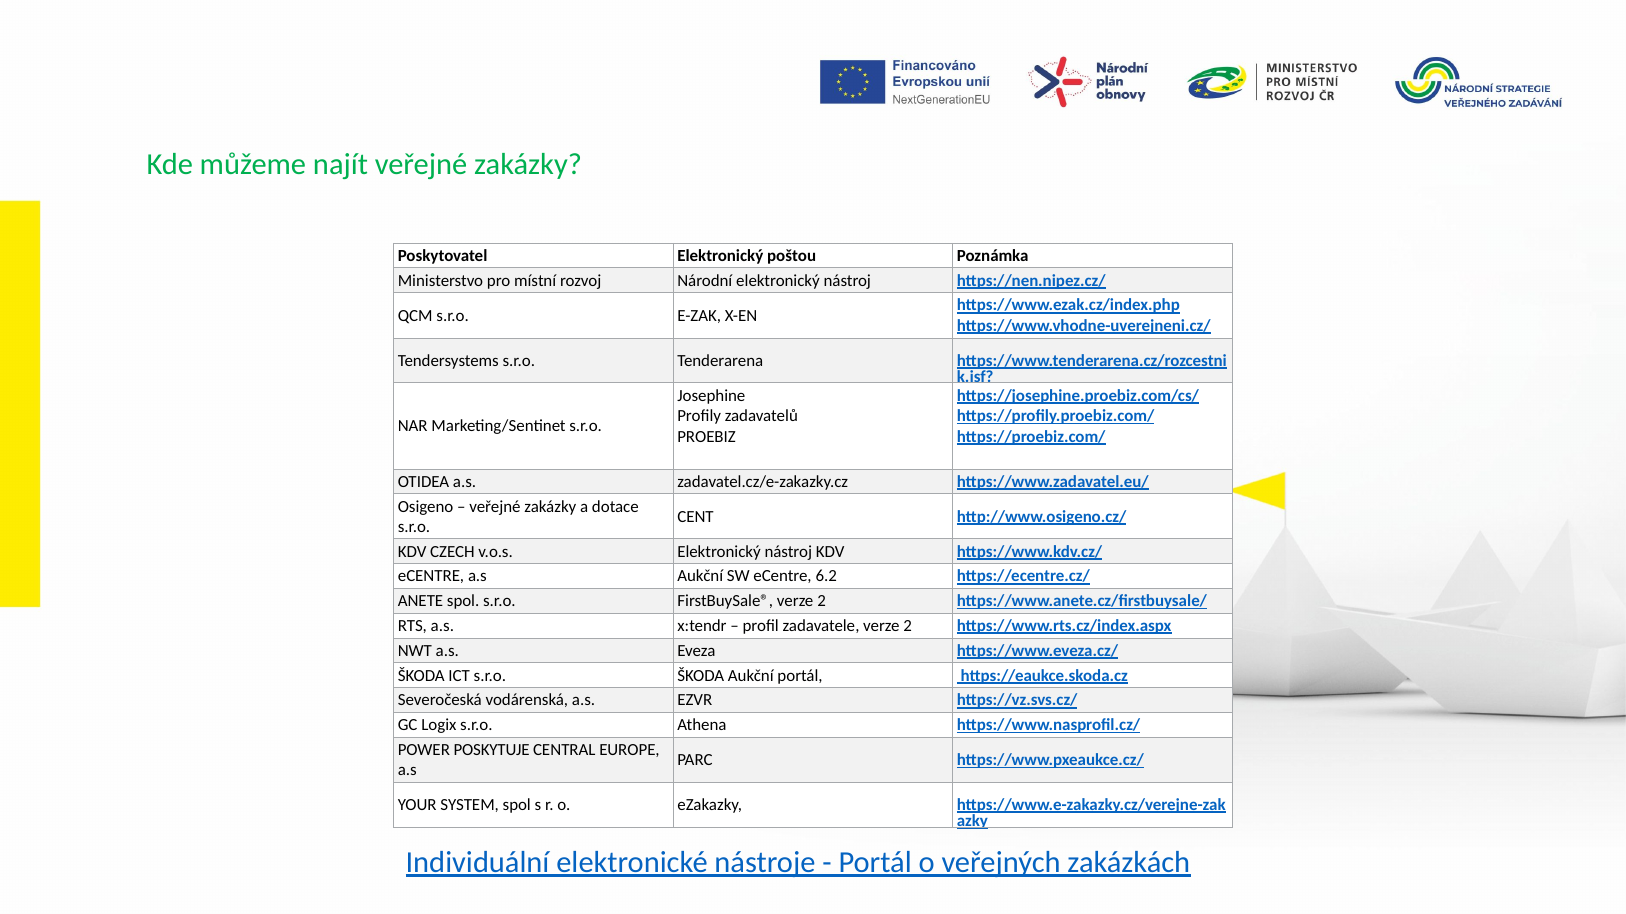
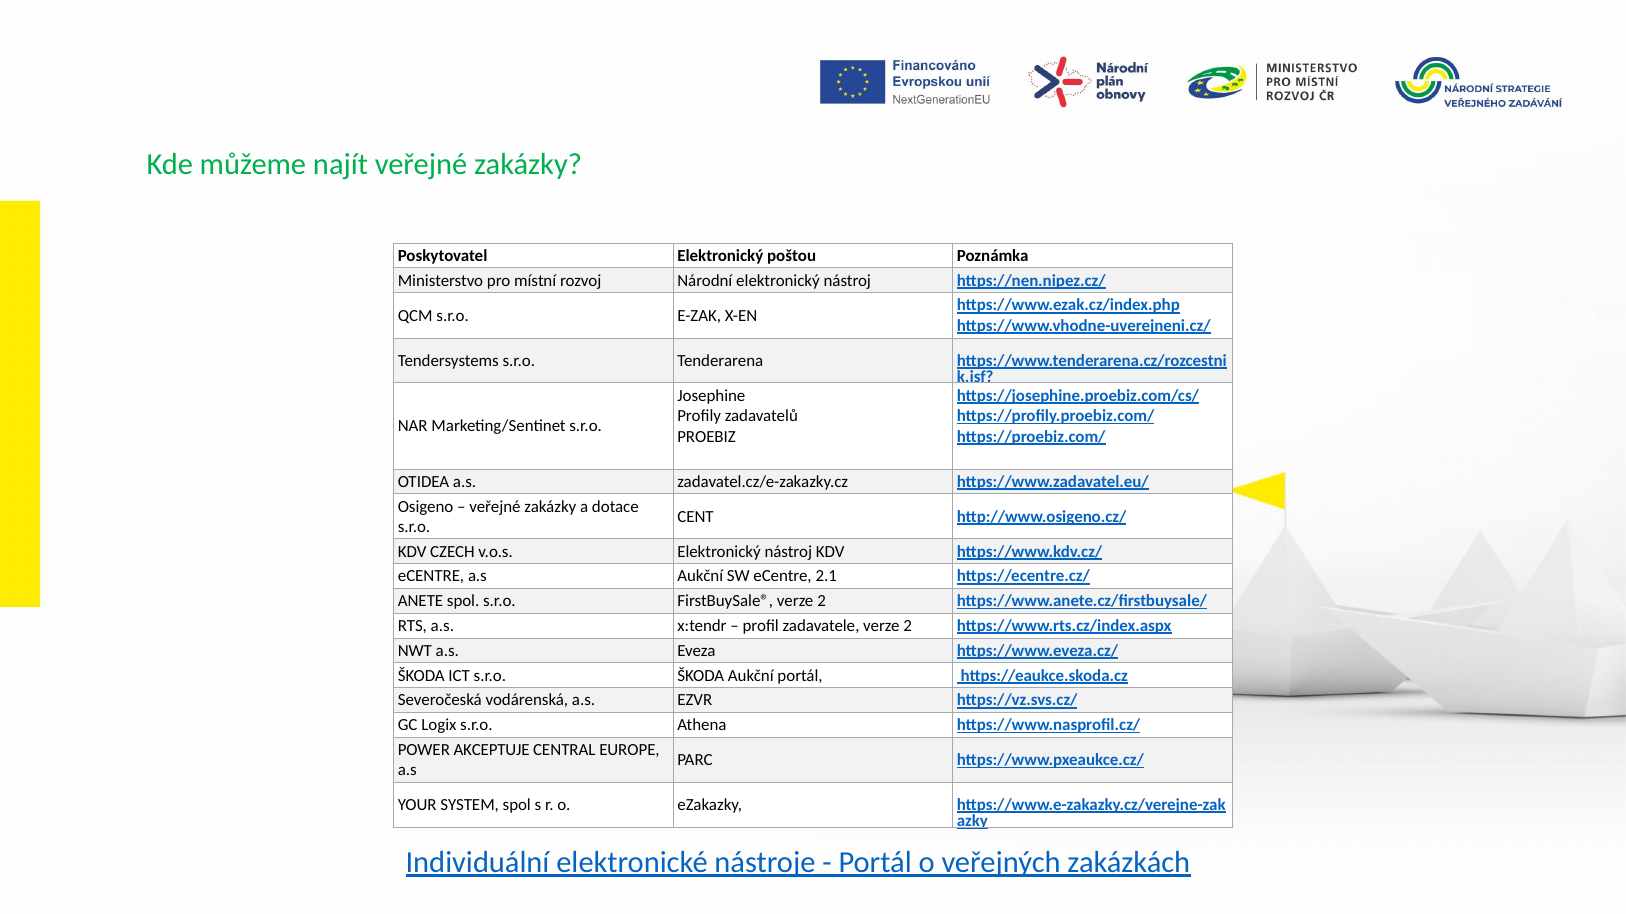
6.2: 6.2 -> 2.1
POSKYTUJE: POSKYTUJE -> AKCEPTUJE
